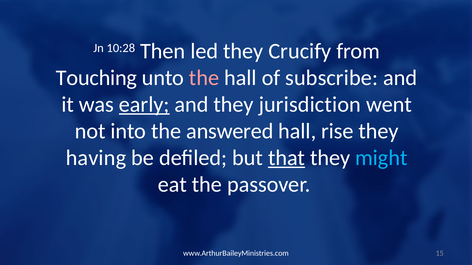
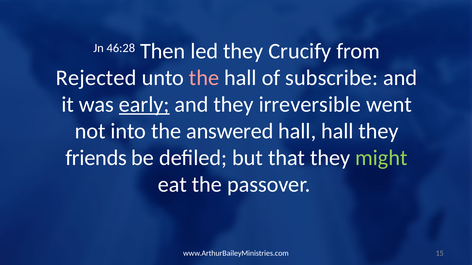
10:28: 10:28 -> 46:28
Touching: Touching -> Rejected
jurisdiction: jurisdiction -> irreversible
hall rise: rise -> hall
having: having -> friends
that underline: present -> none
might colour: light blue -> light green
